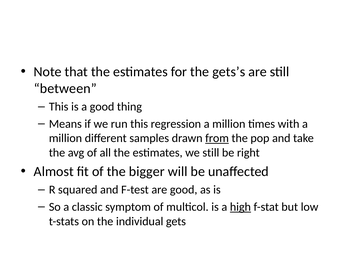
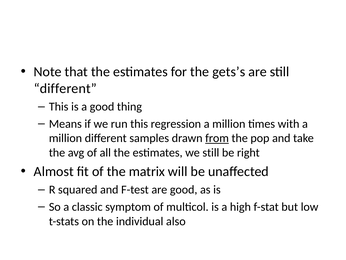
between at (65, 88): between -> different
bigger: bigger -> matrix
high underline: present -> none
gets: gets -> also
